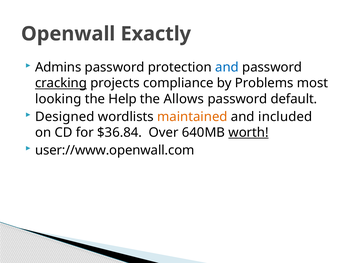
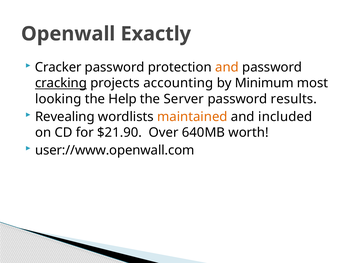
Admins: Admins -> Cracker
and at (227, 67) colour: blue -> orange
compliance: compliance -> accounting
Problems: Problems -> Minimum
Allows: Allows -> Server
default: default -> results
Designed: Designed -> Revealing
$36.84: $36.84 -> $21.90
worth underline: present -> none
